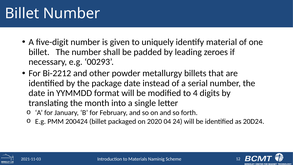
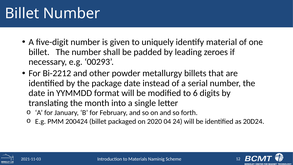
4: 4 -> 6
